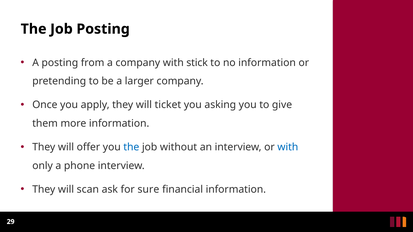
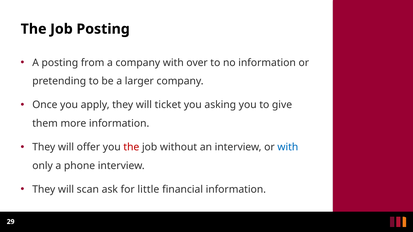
stick: stick -> over
the at (131, 147) colour: blue -> red
sure: sure -> little
